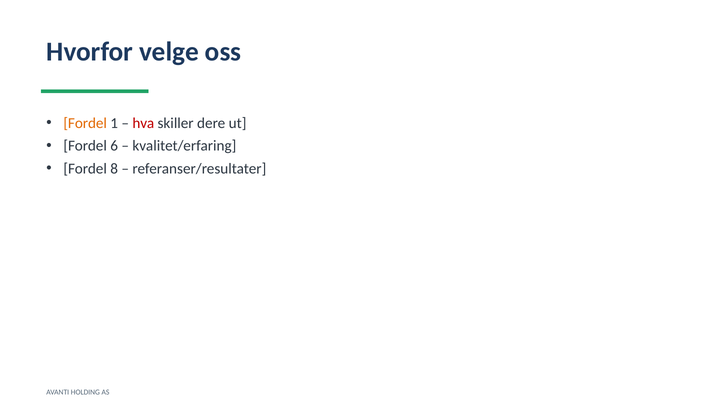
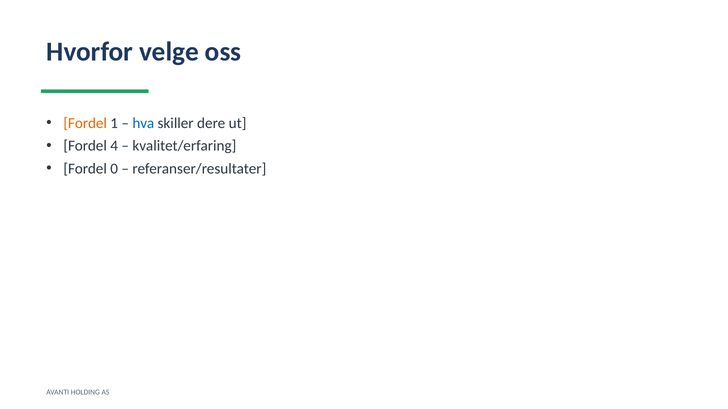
hva colour: red -> blue
6: 6 -> 4
8: 8 -> 0
